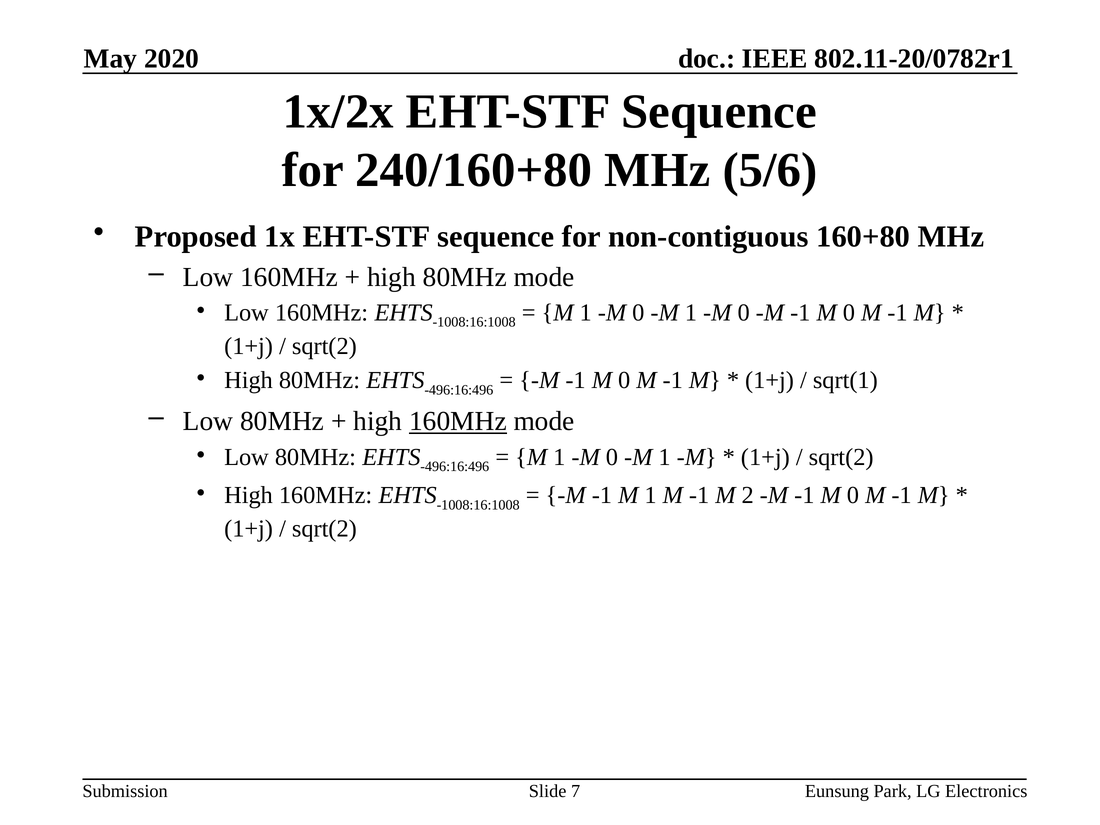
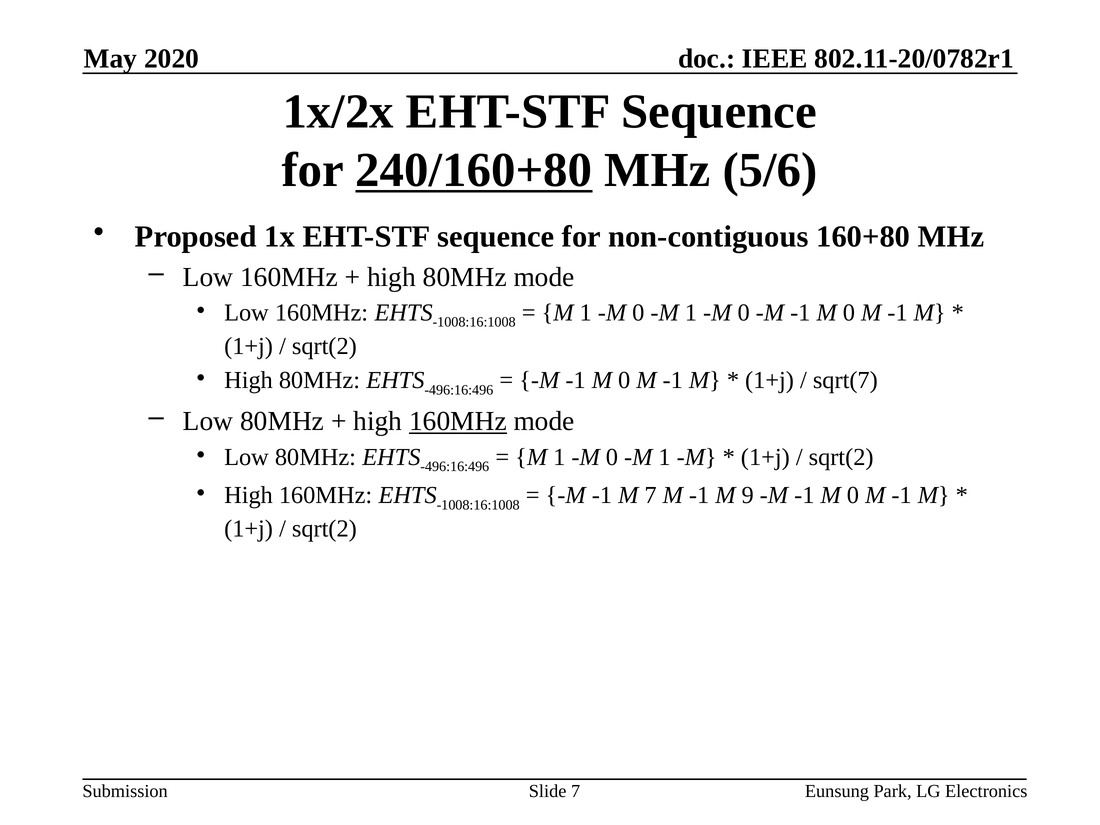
240/160+80 underline: none -> present
sqrt(1: sqrt(1 -> sqrt(7
-1 M 1: 1 -> 7
2: 2 -> 9
